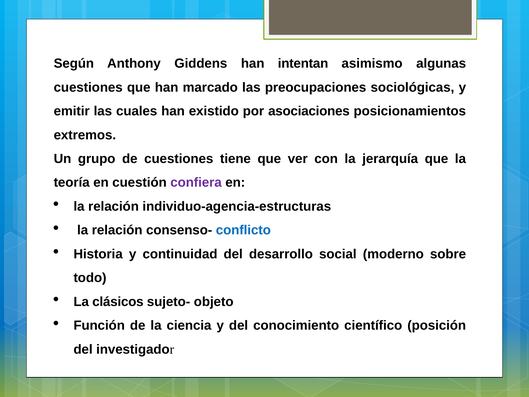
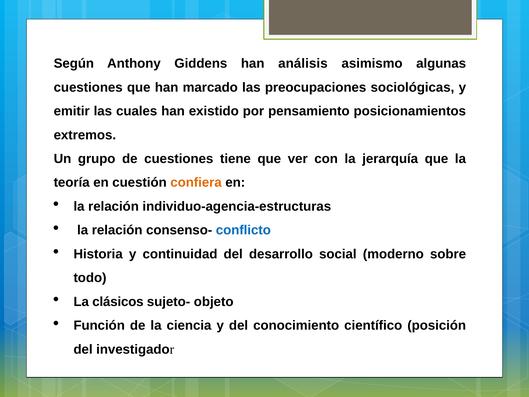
intentan: intentan -> análisis
asociaciones: asociaciones -> pensamiento
confiera colour: purple -> orange
